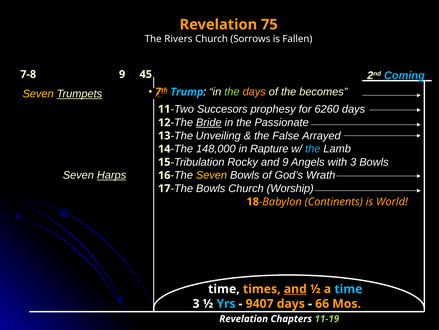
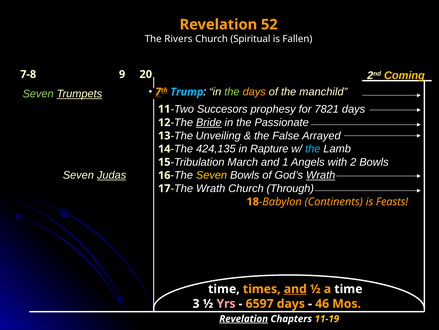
75: 75 -> 52
Sorrows: Sorrows -> Spiritual
Coming colour: light blue -> yellow
45: 45 -> 20
Seven at (38, 94) colour: yellow -> light green
becomes: becomes -> manchild
6260: 6260 -> 7821
148,000: 148,000 -> 424,135
Rocky: Rocky -> March
and 9: 9 -> 1
with 3: 3 -> 2
Harps: Harps -> Judas
Wrath at (321, 175) underline: none -> present
The Bowls: Bowls -> Wrath
Worship: Worship -> Through
World: World -> Feasts
time at (348, 288) colour: light blue -> white
Yrs colour: light blue -> pink
9407: 9407 -> 6597
66: 66 -> 46
Revelation at (244, 318) underline: none -> present
11-19 colour: light green -> yellow
